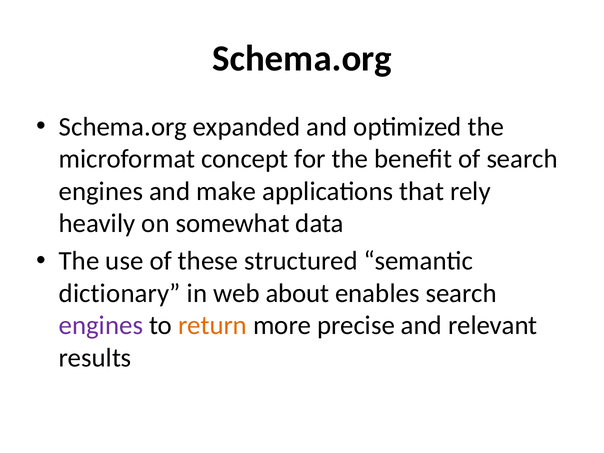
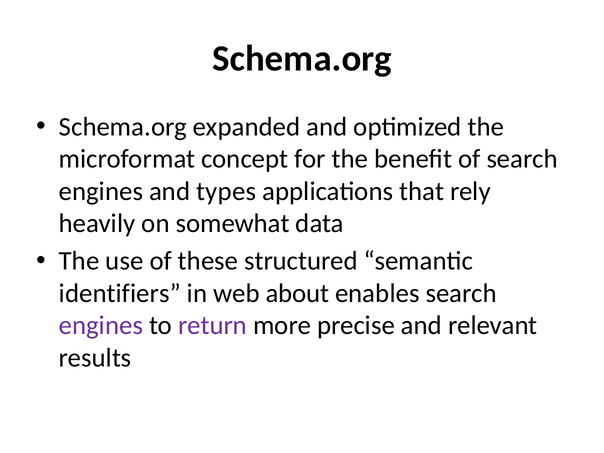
make: make -> types
dictionary: dictionary -> identifiers
return colour: orange -> purple
